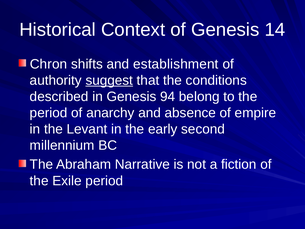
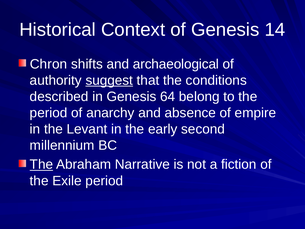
establishment: establishment -> archaeological
94: 94 -> 64
The at (41, 164) underline: none -> present
